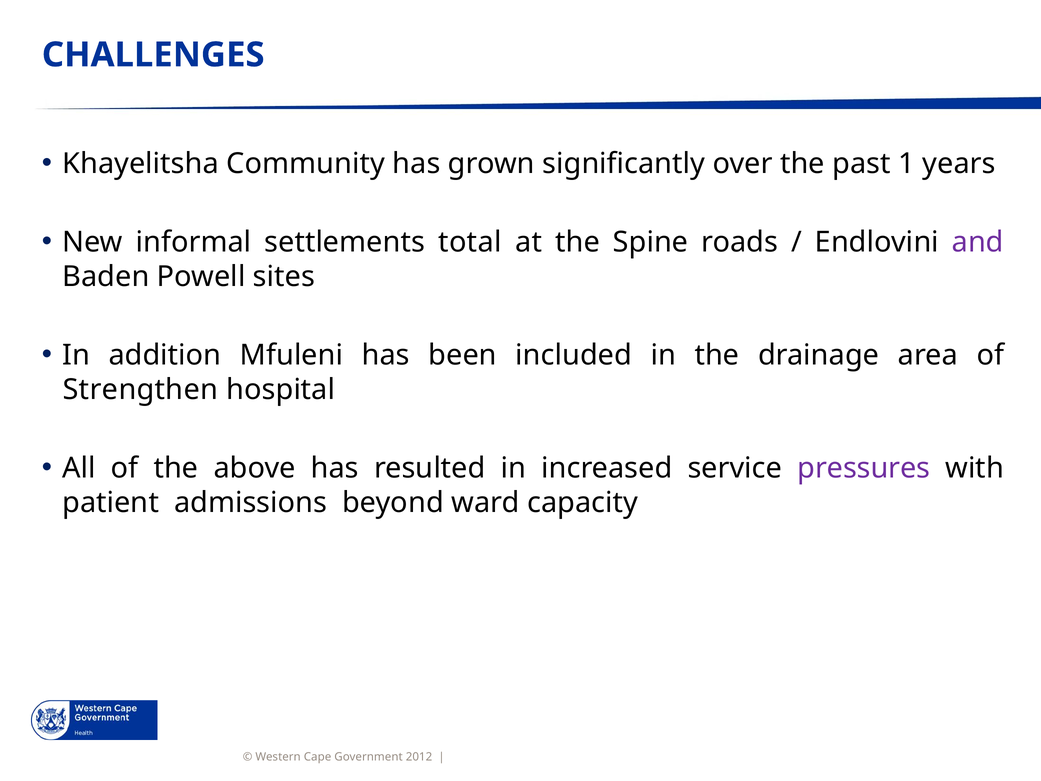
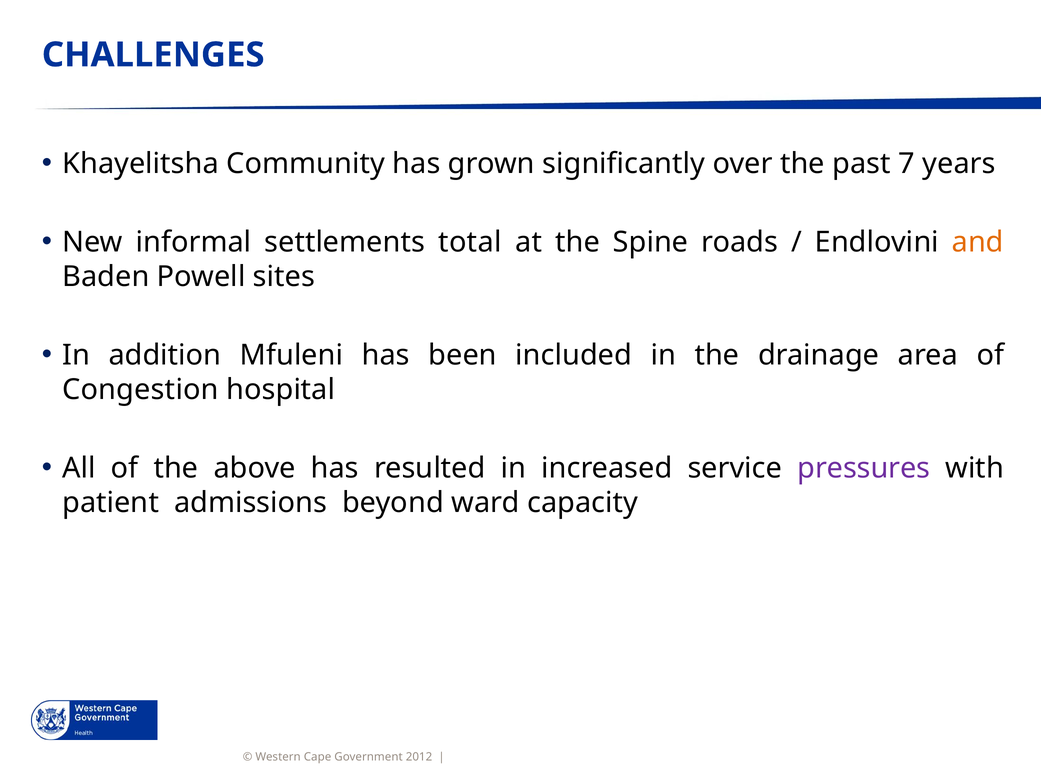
1: 1 -> 7
and colour: purple -> orange
Strengthen: Strengthen -> Congestion
